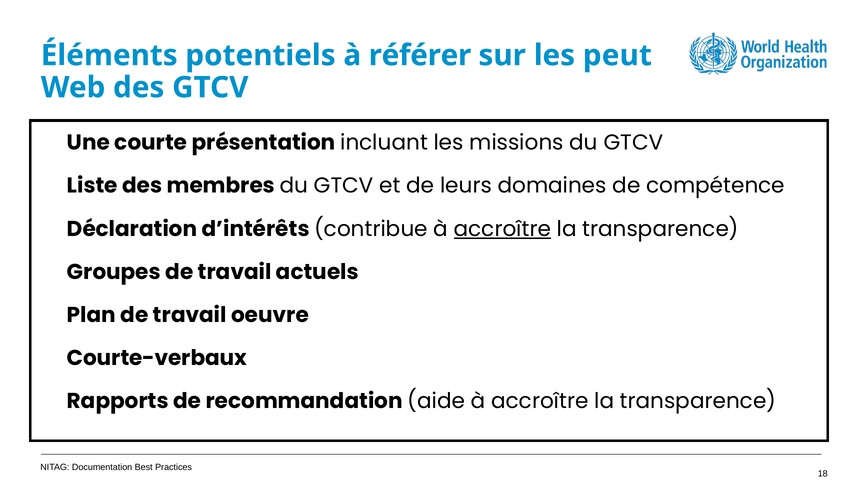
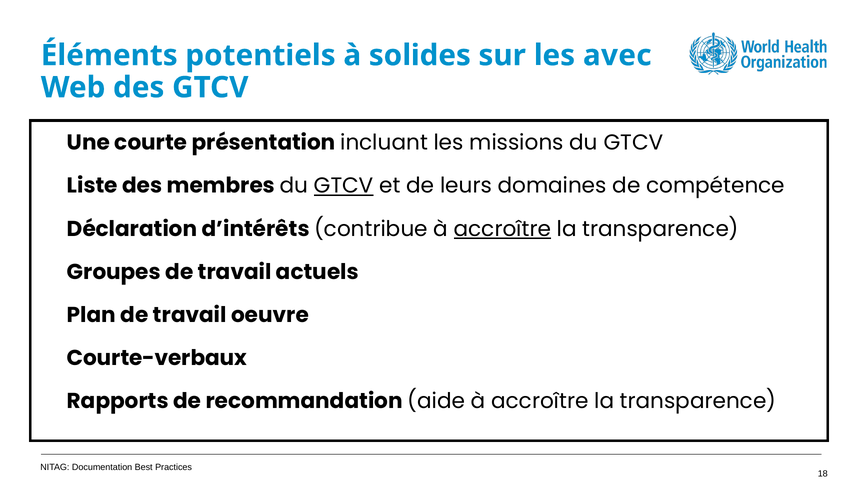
référer: référer -> solides
peut: peut -> avec
GTCV at (344, 186) underline: none -> present
